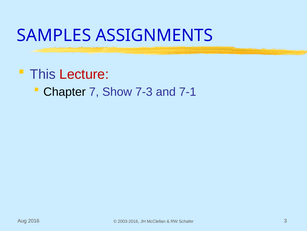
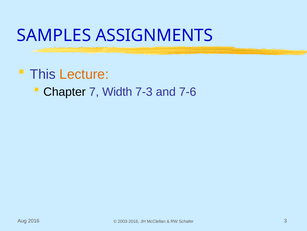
Lecture colour: red -> orange
Show: Show -> Width
7-1: 7-1 -> 7-6
